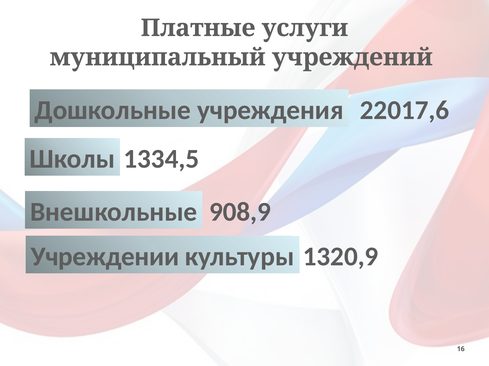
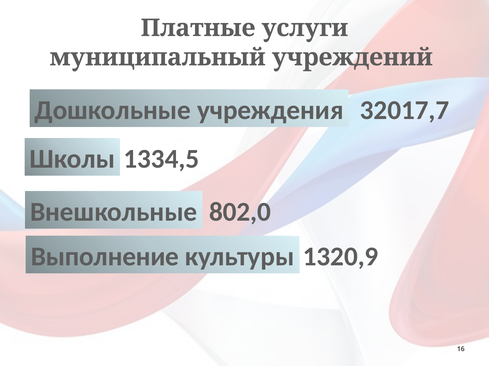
22017,6: 22017,6 -> 32017,7
908,9: 908,9 -> 802,0
Учреждении: Учреждении -> Выполнение
